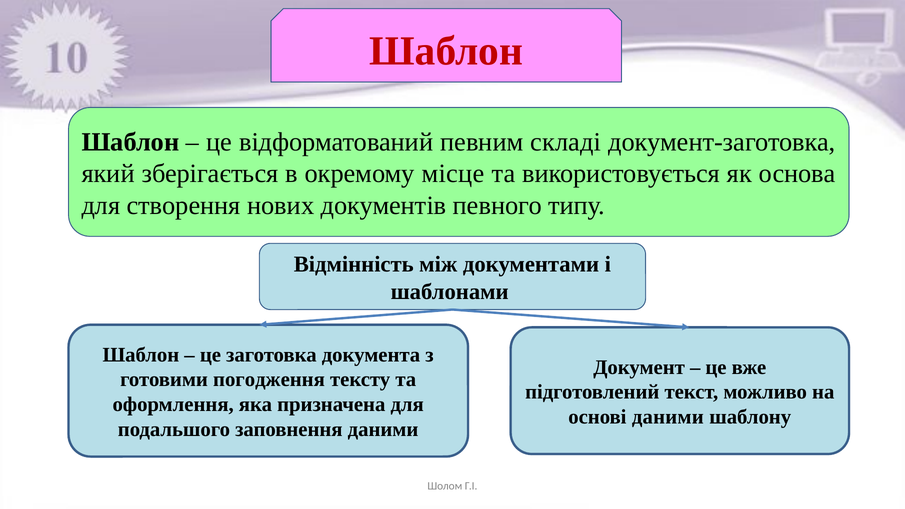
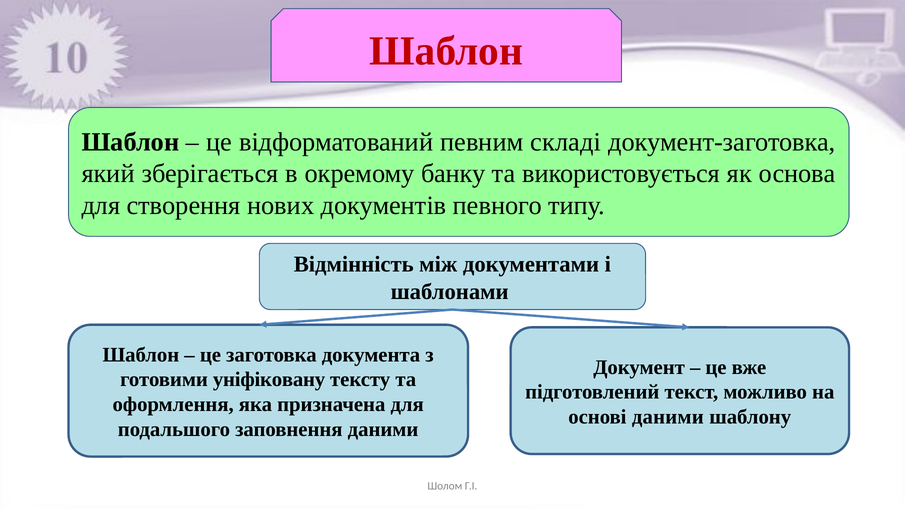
місце: місце -> банку
погодження: погодження -> уніфіковану
